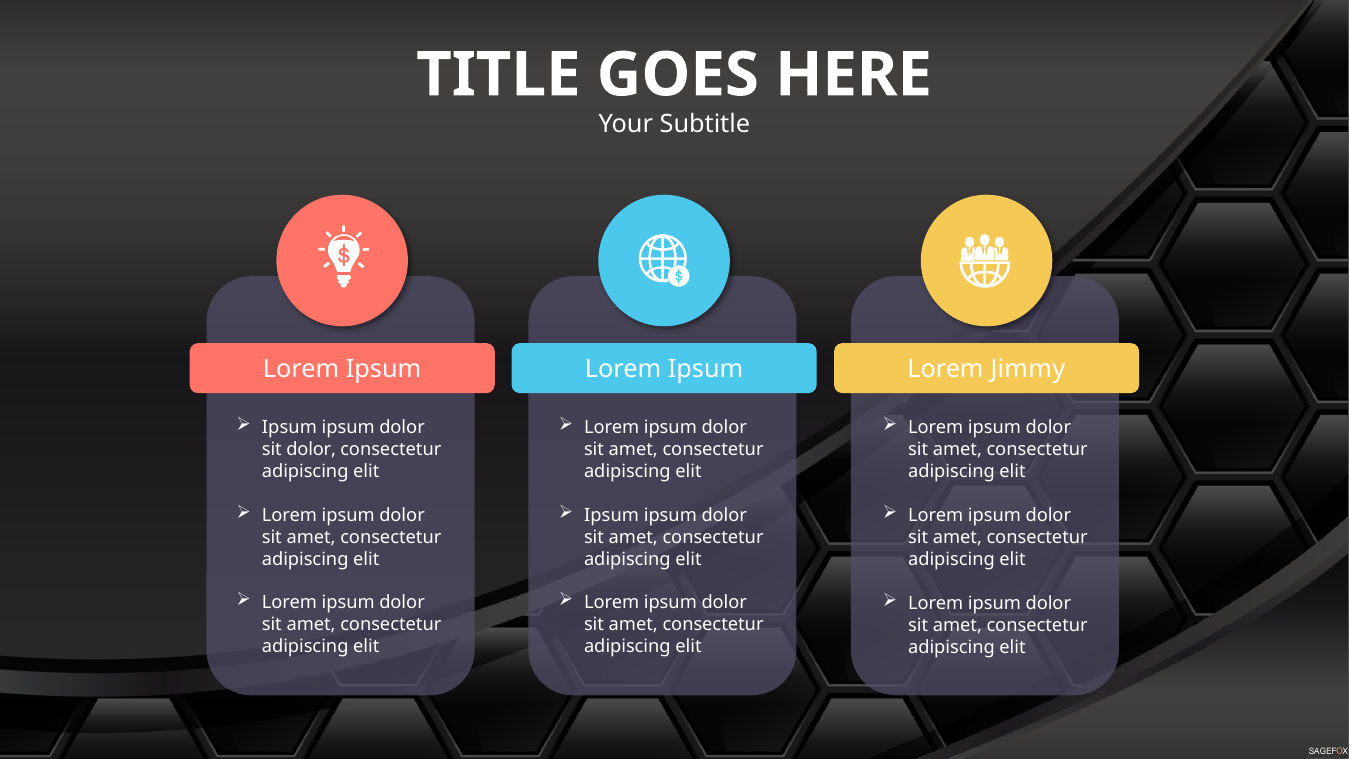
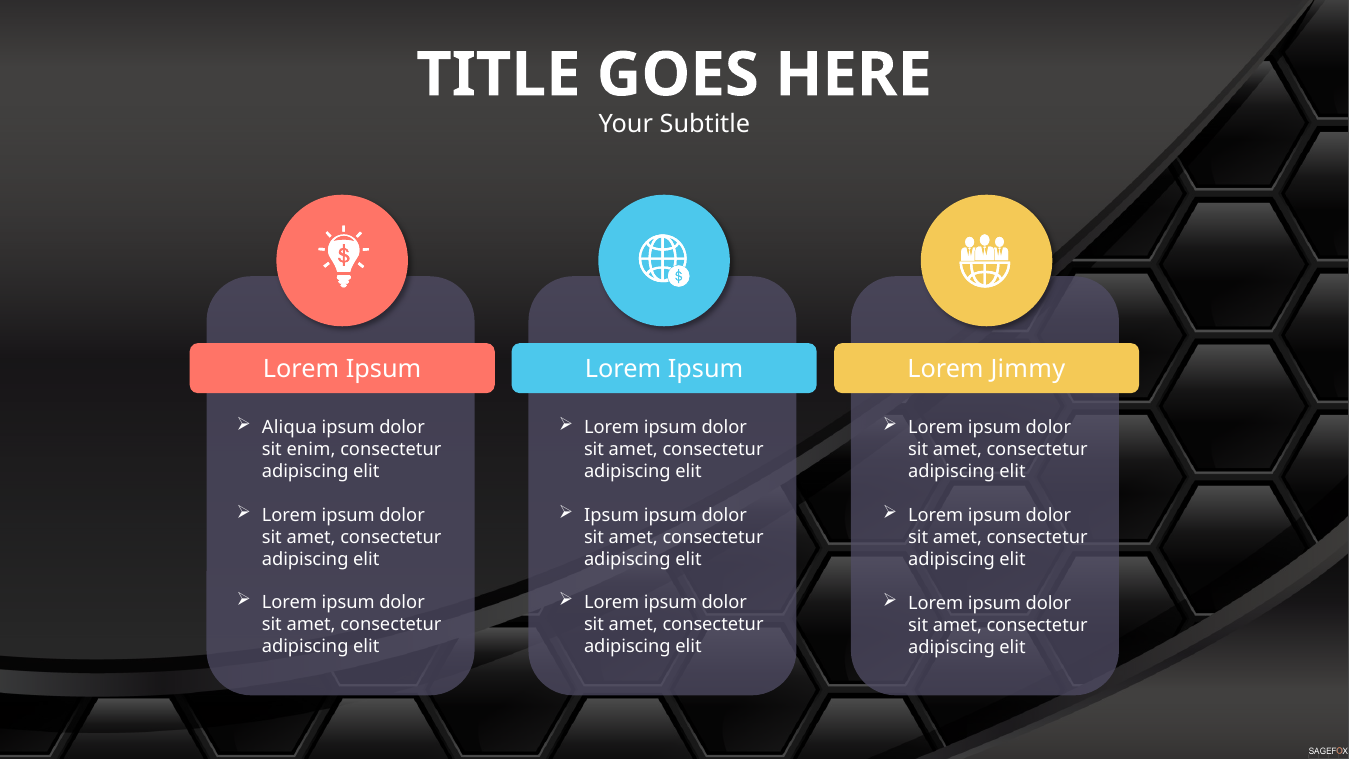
Ipsum at (289, 427): Ipsum -> Aliqua
sit dolor: dolor -> enim
